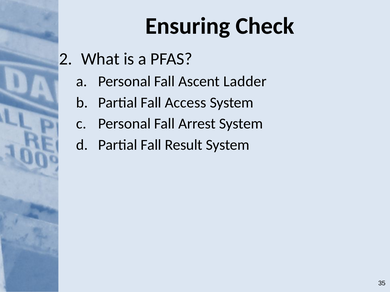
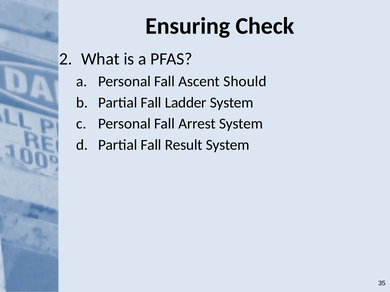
Ladder: Ladder -> Should
Access: Access -> Ladder
